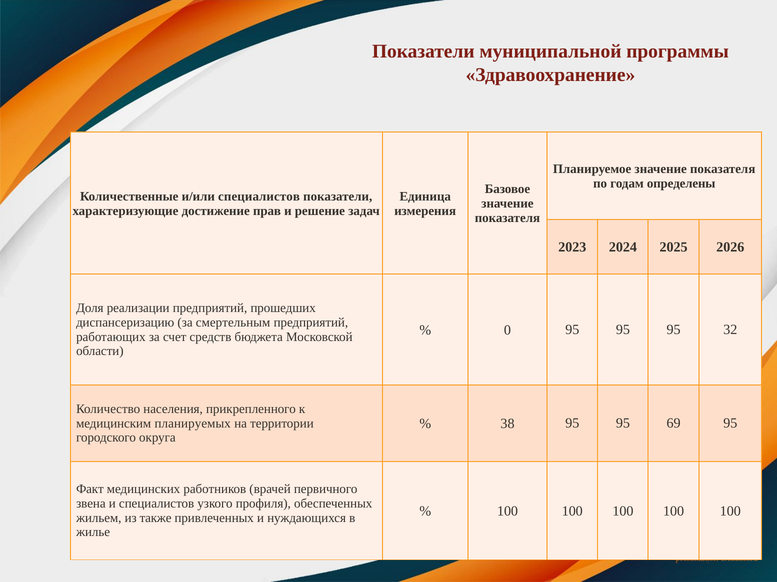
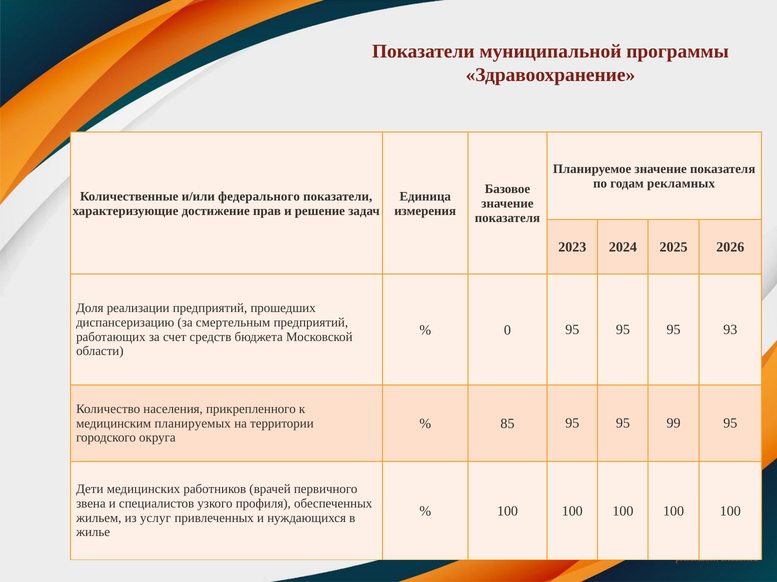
определены: определены -> рекламных
и/или специалистов: специалистов -> федерального
32: 32 -> 93
38: 38 -> 85
69: 69 -> 99
Факт: Факт -> Дети
также: также -> услуг
